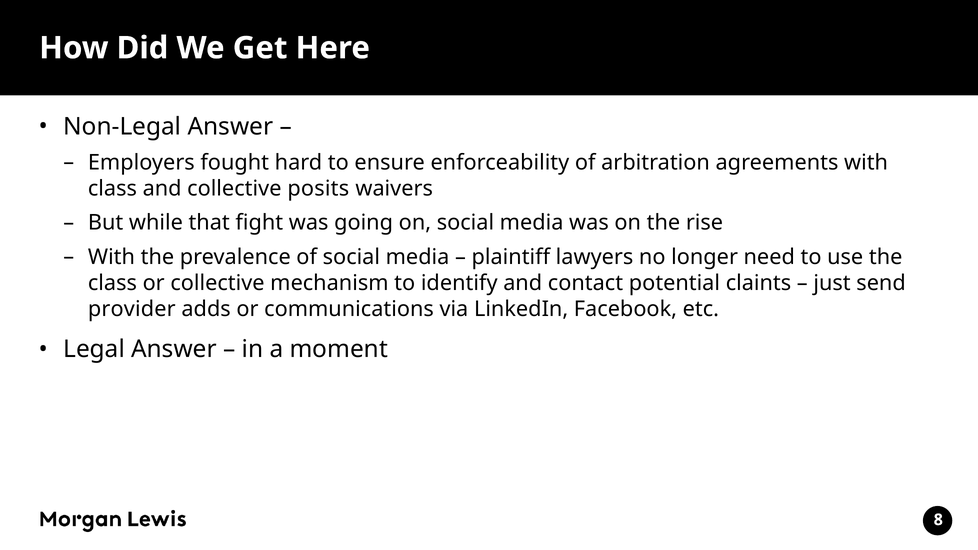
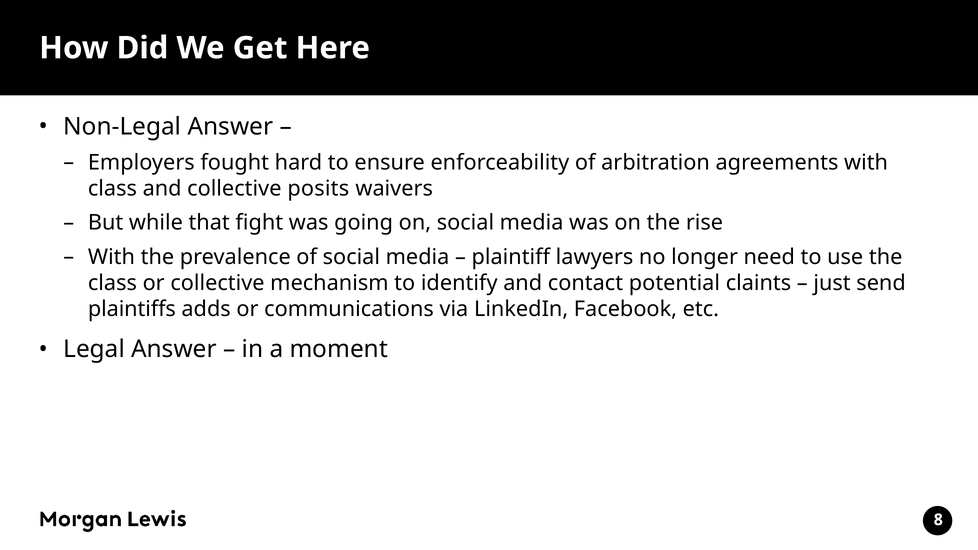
provider: provider -> plaintiffs
